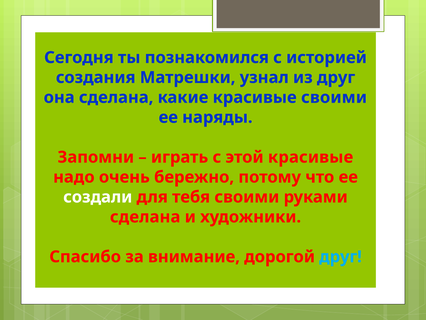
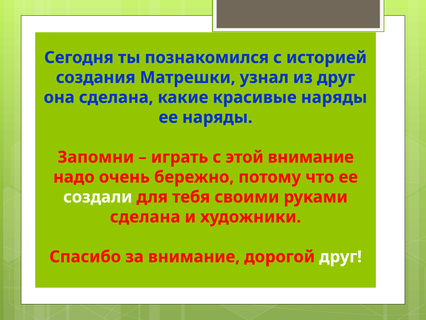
красивые своими: своими -> наряды
этой красивые: красивые -> внимание
друг at (340, 256) colour: light blue -> white
